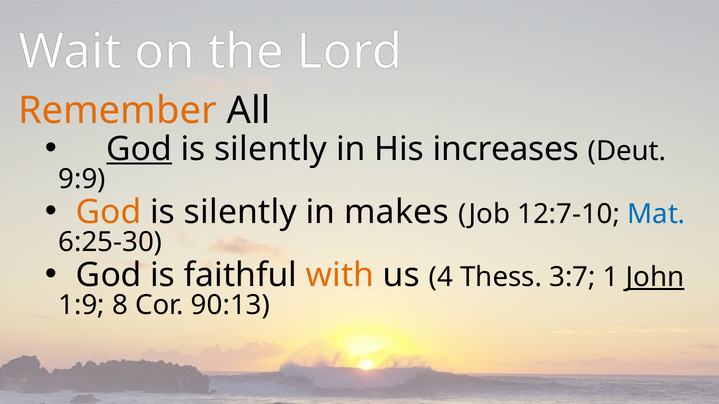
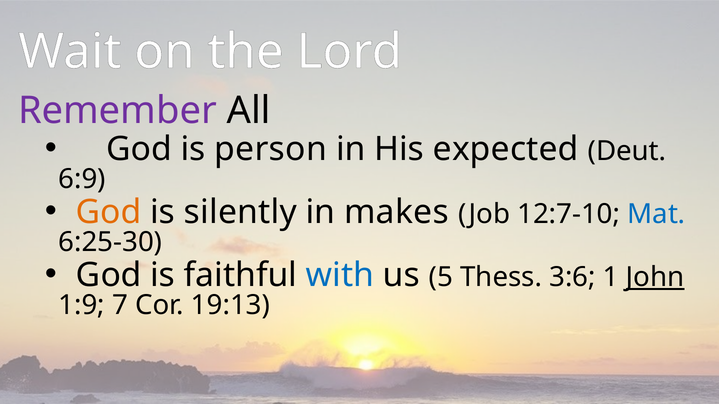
Remember colour: orange -> purple
God at (139, 149) underline: present -> none
silently at (271, 149): silently -> person
increases: increases -> expected
9:9: 9:9 -> 6:9
with colour: orange -> blue
4: 4 -> 5
3:7: 3:7 -> 3:6
8: 8 -> 7
90:13: 90:13 -> 19:13
